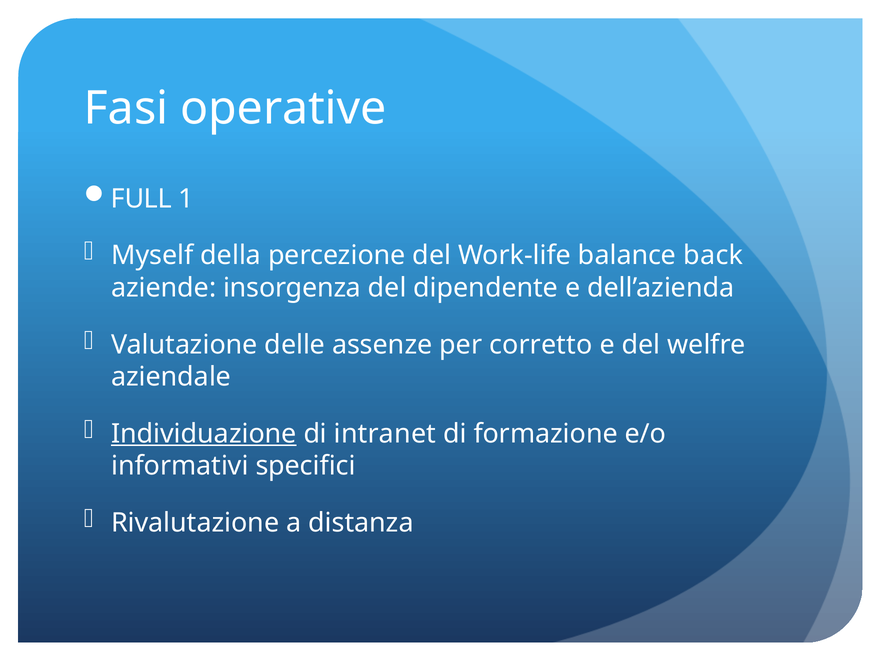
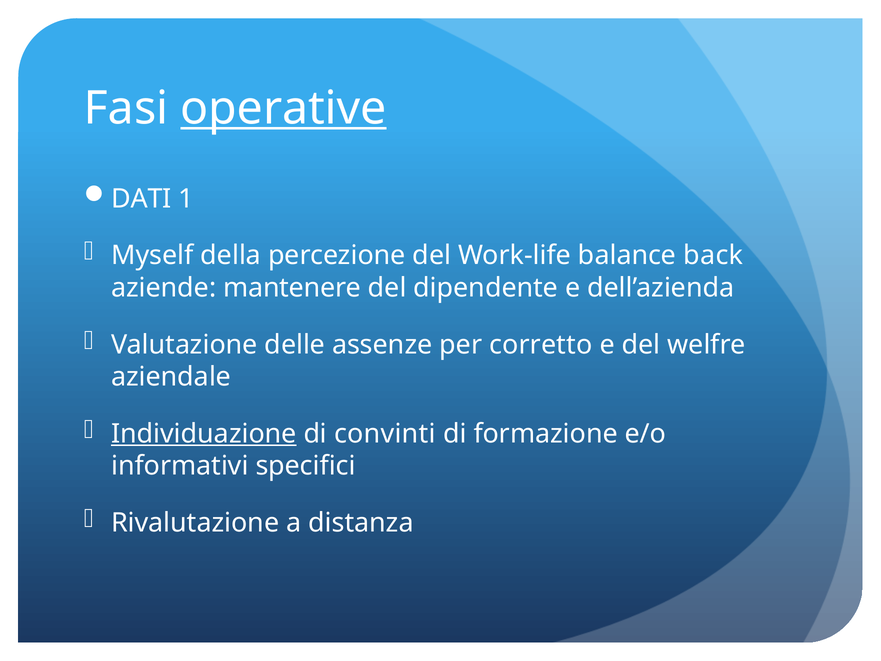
operative underline: none -> present
FULL: FULL -> DATI
insorgenza: insorgenza -> mantenere
intranet: intranet -> convinti
